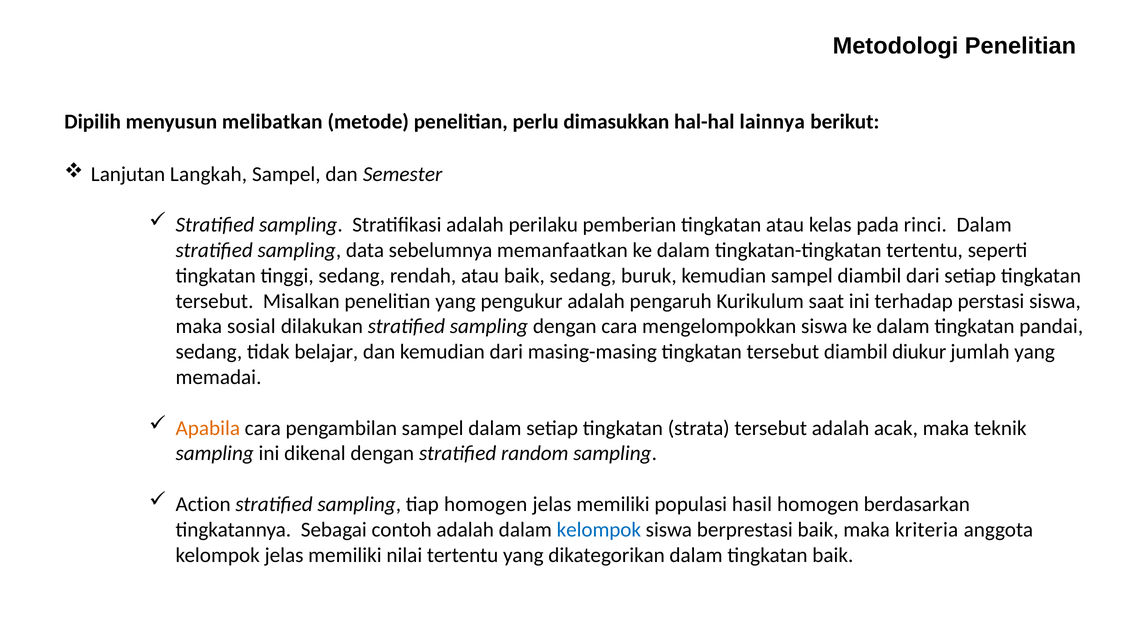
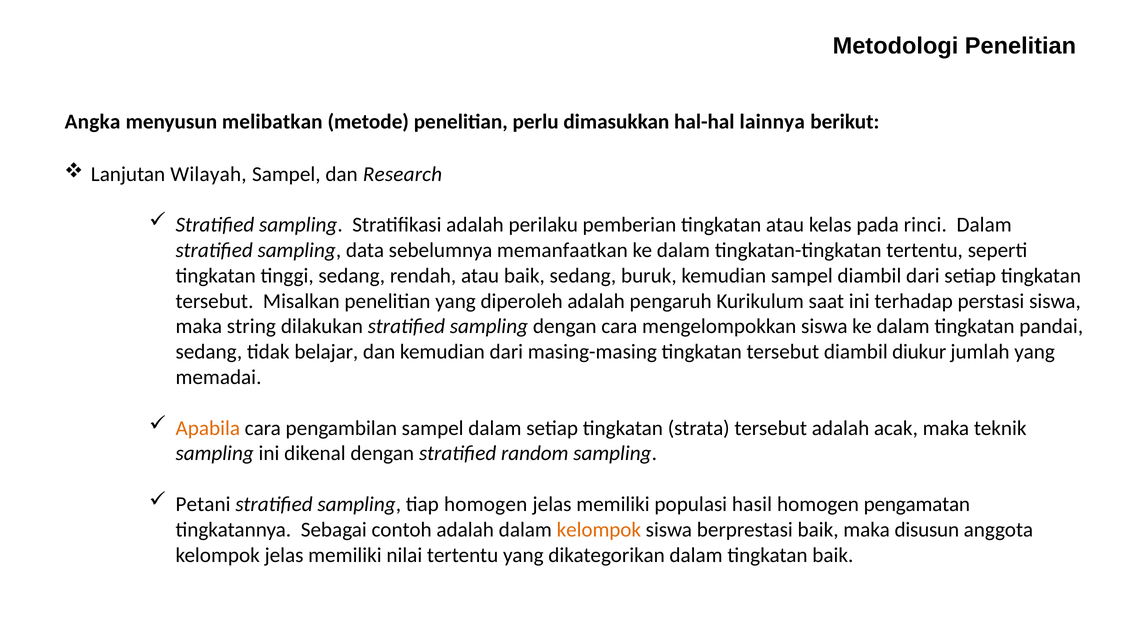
Dipilih: Dipilih -> Angka
Langkah: Langkah -> Wilayah
Semester: Semester -> Research
pengukur: pengukur -> diperoleh
sosial: sosial -> string
Action: Action -> Petani
berdasarkan: berdasarkan -> pengamatan
kelompok at (599, 530) colour: blue -> orange
kriteria: kriteria -> disusun
